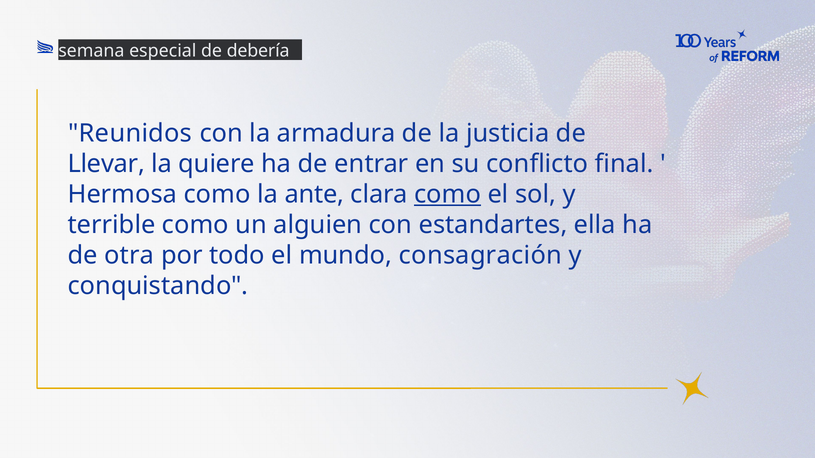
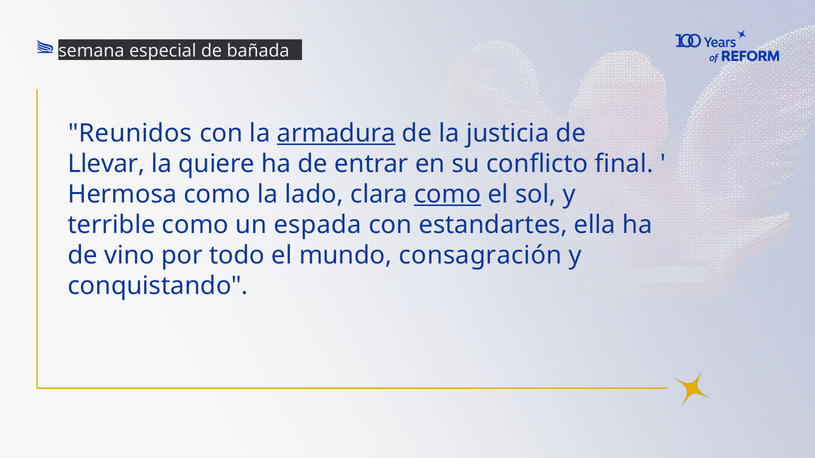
debería: debería -> bañada
armadura underline: none -> present
ante: ante -> lado
alguien: alguien -> espada
otra: otra -> vino
